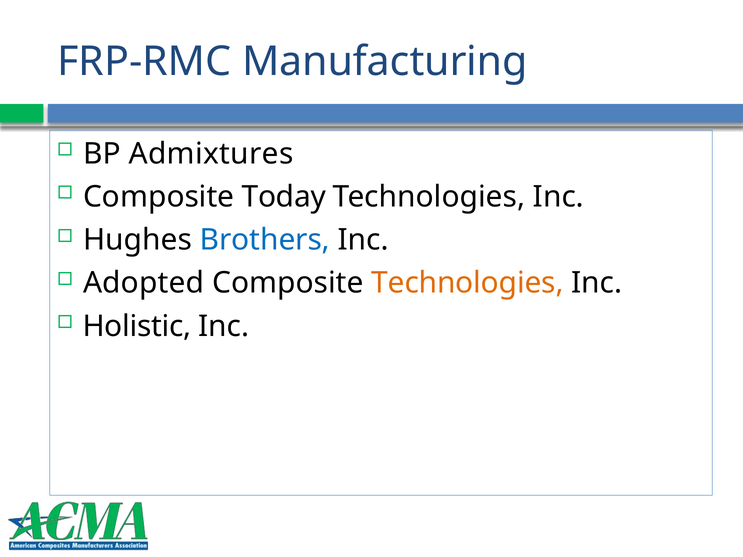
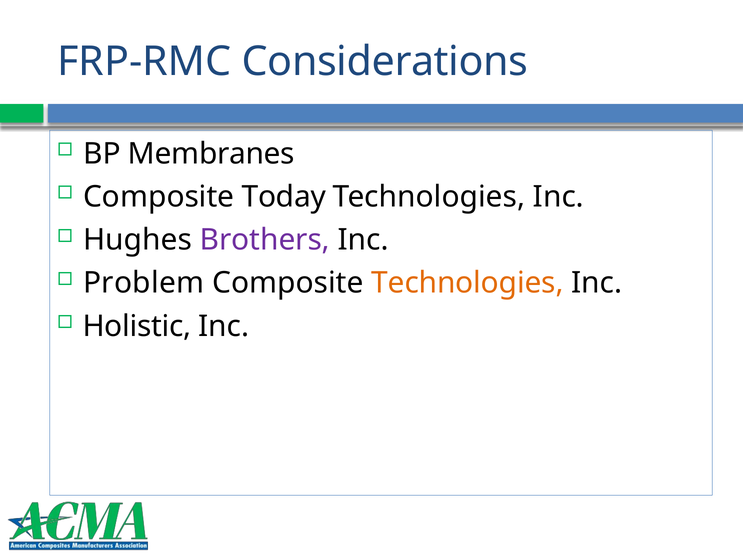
Manufacturing: Manufacturing -> Considerations
Admixtures: Admixtures -> Membranes
Brothers colour: blue -> purple
Adopted: Adopted -> Problem
